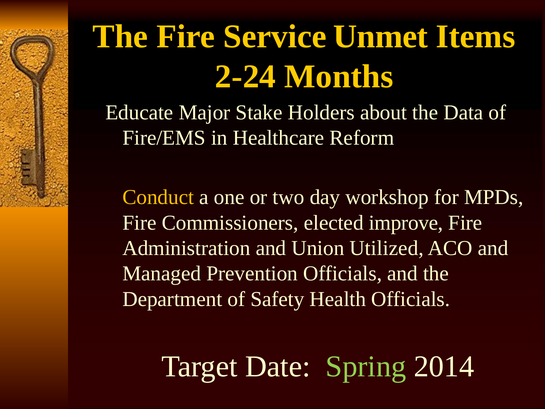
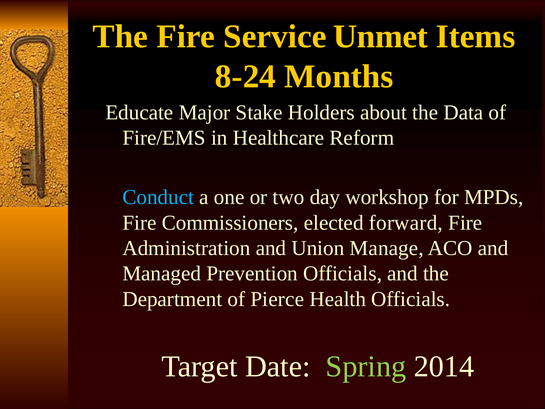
2-24: 2-24 -> 8-24
Conduct colour: yellow -> light blue
improve: improve -> forward
Utilized: Utilized -> Manage
Safety: Safety -> Pierce
